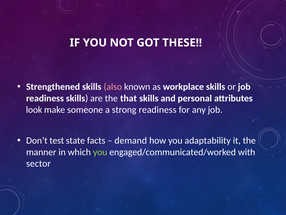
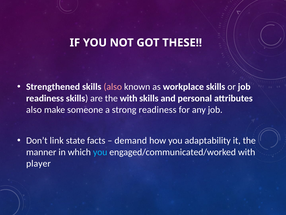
the that: that -> with
look at (34, 109): look -> also
test: test -> link
you at (100, 152) colour: light green -> light blue
sector: sector -> player
